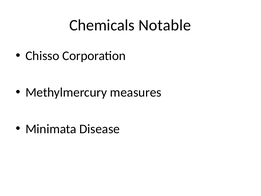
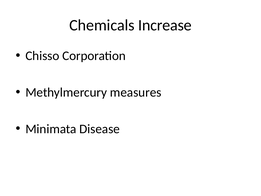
Notable: Notable -> Increase
